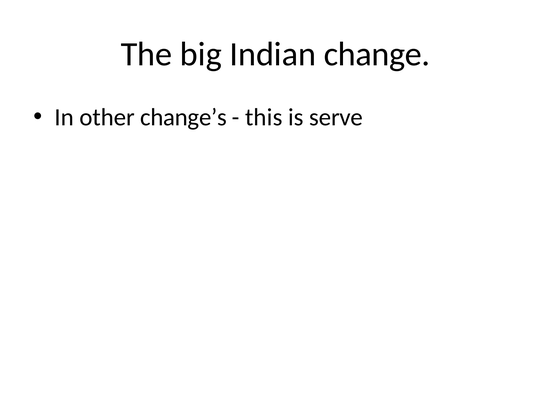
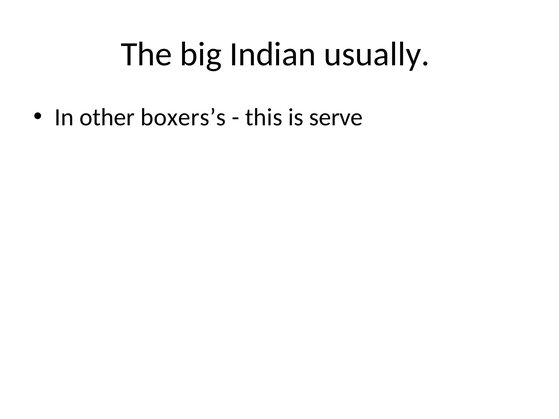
change: change -> usually
change’s: change’s -> boxers’s
